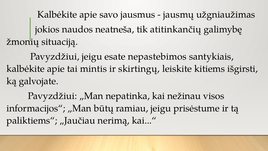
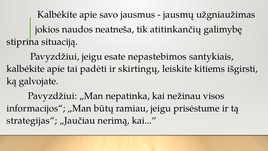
žmonių: žmonių -> stiprina
mintis: mintis -> padėti
paliktiems“: paliktiems“ -> strategijas“
